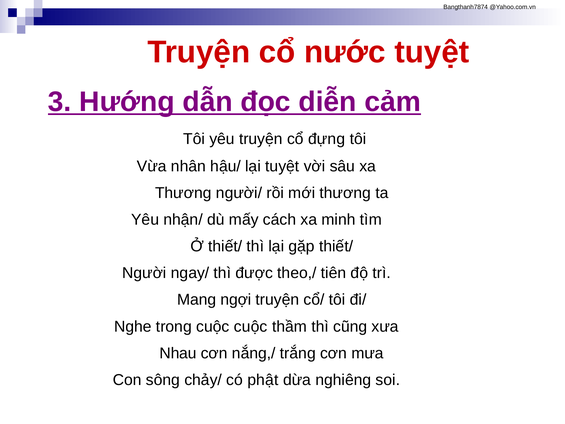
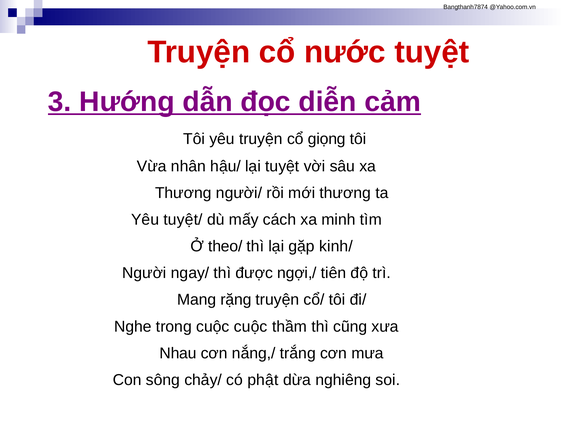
đựng: đựng -> giọng
nhận/: nhận/ -> tuyệt/
Ở thiết/: thiết/ -> theo/
gặp thiết/: thiết/ -> kinh/
theo,/: theo,/ -> ngợi,/
ngợi: ngợi -> rặng
